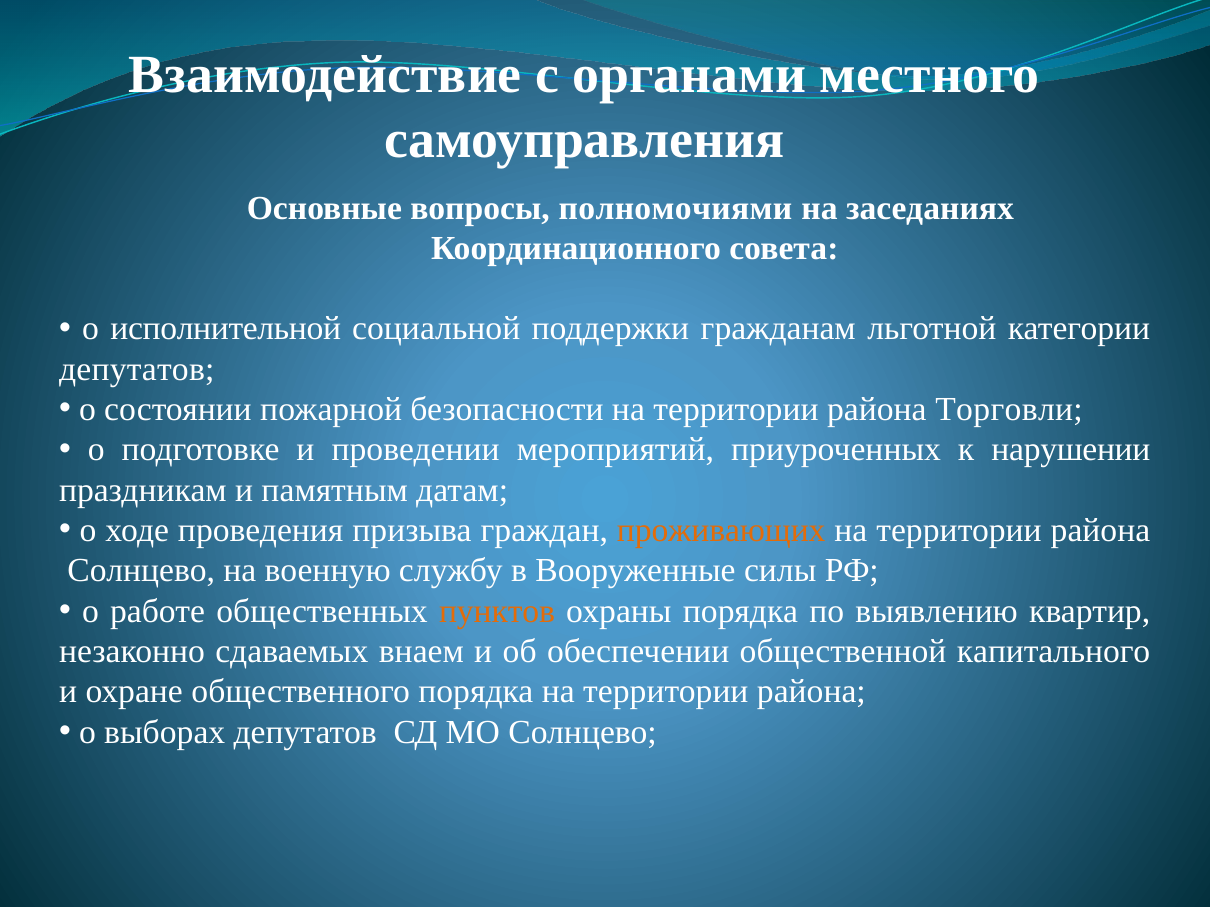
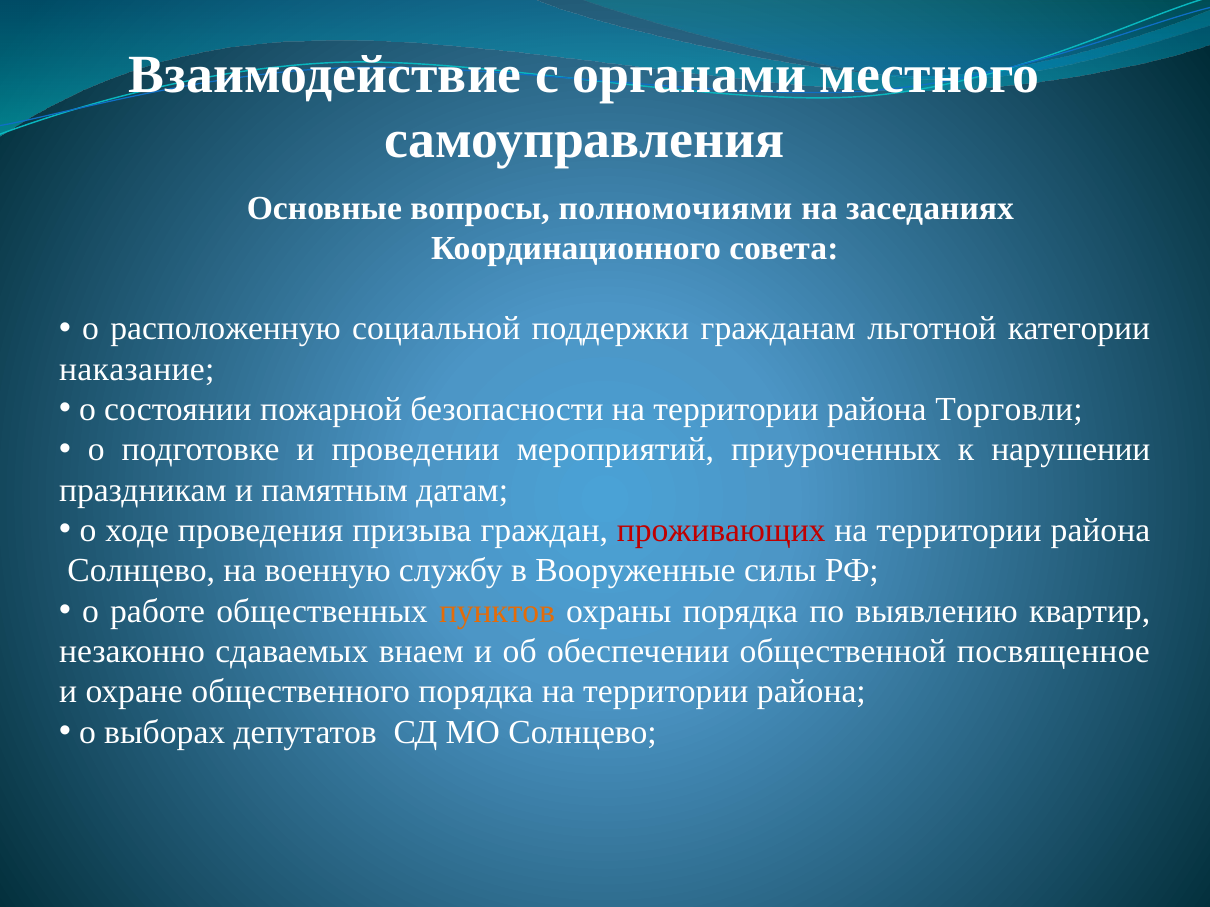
исполнительной: исполнительной -> расположенную
депутатов at (137, 369): депутатов -> наказание
проживающих colour: orange -> red
капитального: капитального -> посвященное
